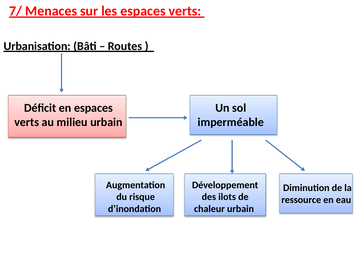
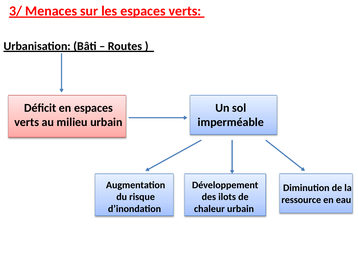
7/: 7/ -> 3/
